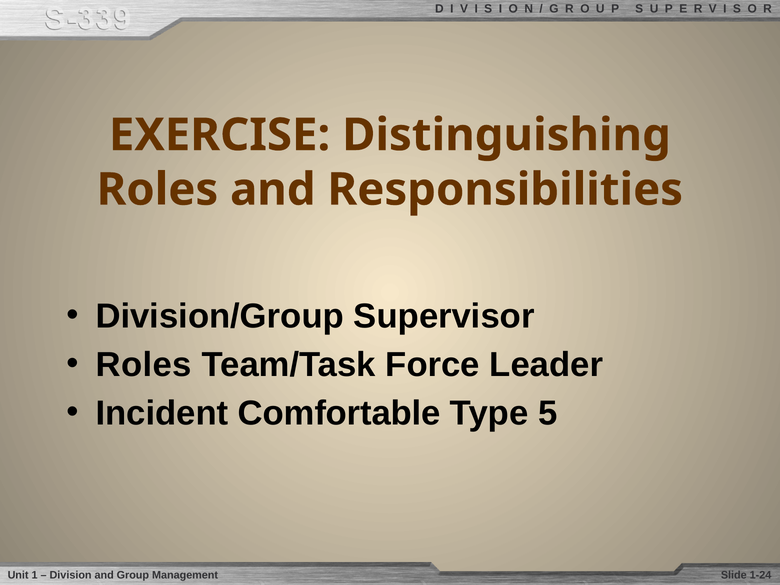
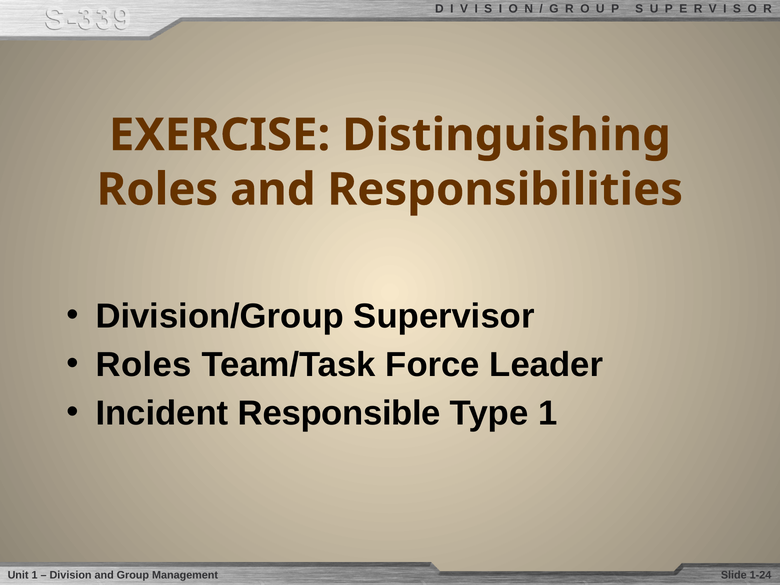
Comfortable: Comfortable -> Responsible
Type 5: 5 -> 1
